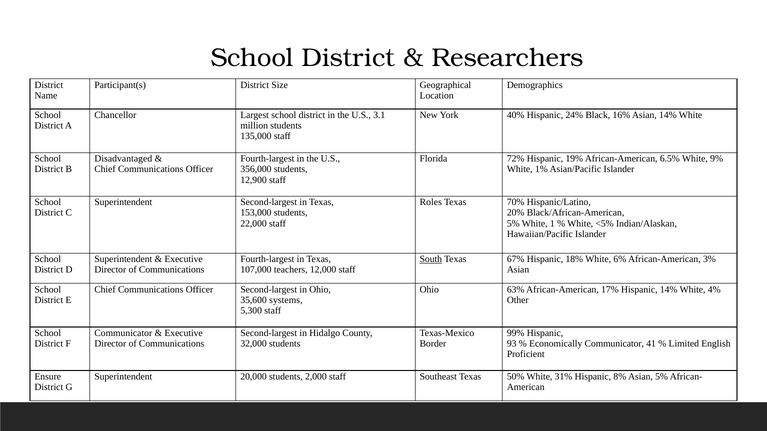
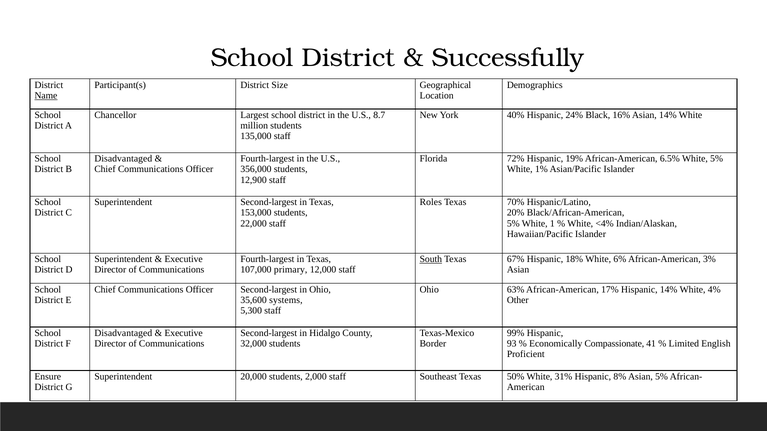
Researchers: Researchers -> Successfully
Name underline: none -> present
3.1: 3.1 -> 8.7
White 9%: 9% -> 5%
<5%: <5% -> <4%
teachers: teachers -> primary
Communicator at (123, 333): Communicator -> Disadvantaged
Economically Communicator: Communicator -> Compassionate
